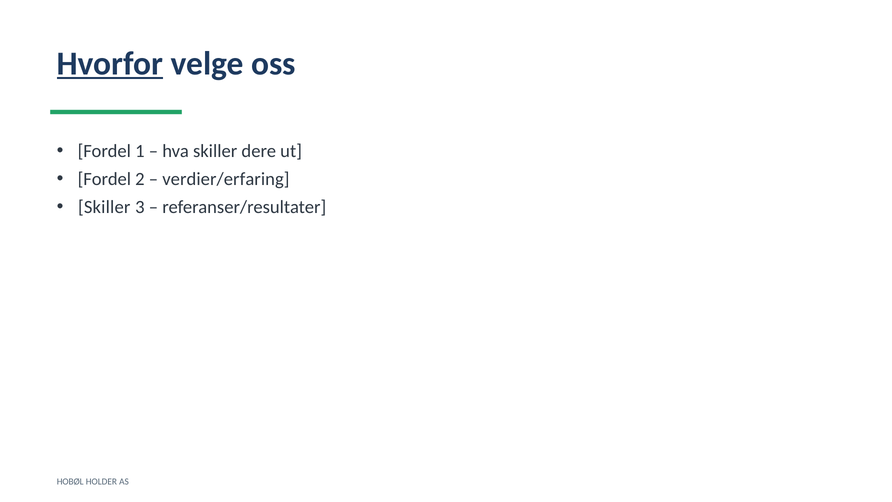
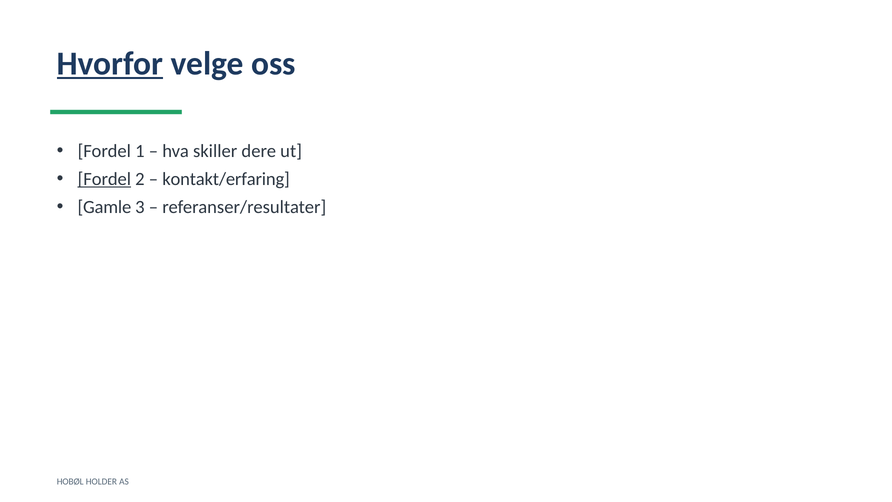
Fordel at (104, 179) underline: none -> present
verdier/erfaring: verdier/erfaring -> kontakt/erfaring
Skiller at (104, 207): Skiller -> Gamle
